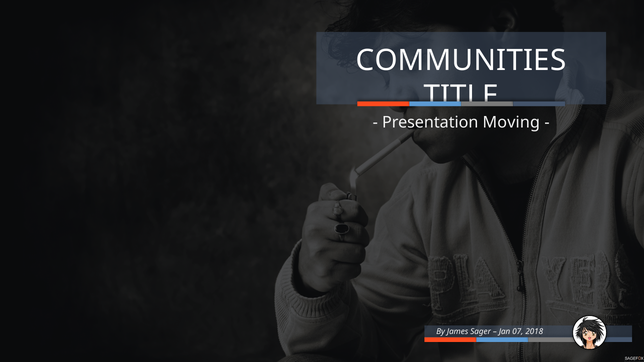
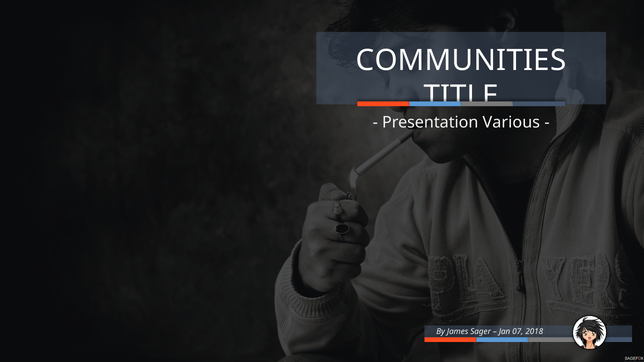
Moving: Moving -> Various
